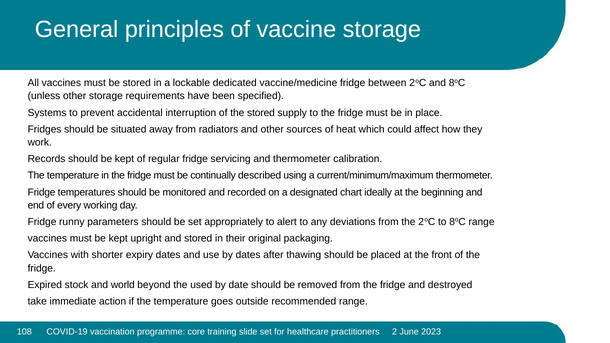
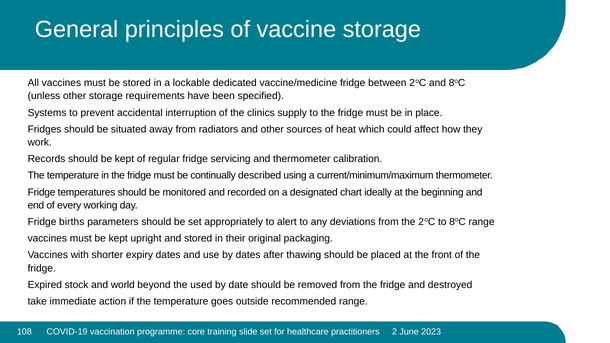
the stored: stored -> clinics
runny: runny -> births
